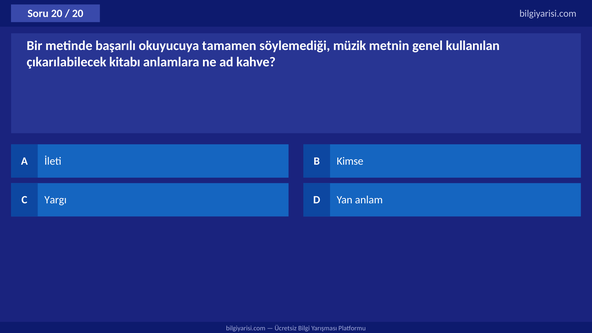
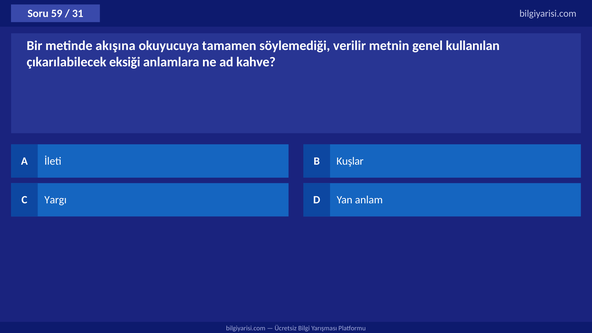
Soru 20: 20 -> 59
20 at (78, 14): 20 -> 31
başarılı: başarılı -> akışına
müzik: müzik -> verilir
kitabı: kitabı -> eksiği
Kimse: Kimse -> Kuşlar
